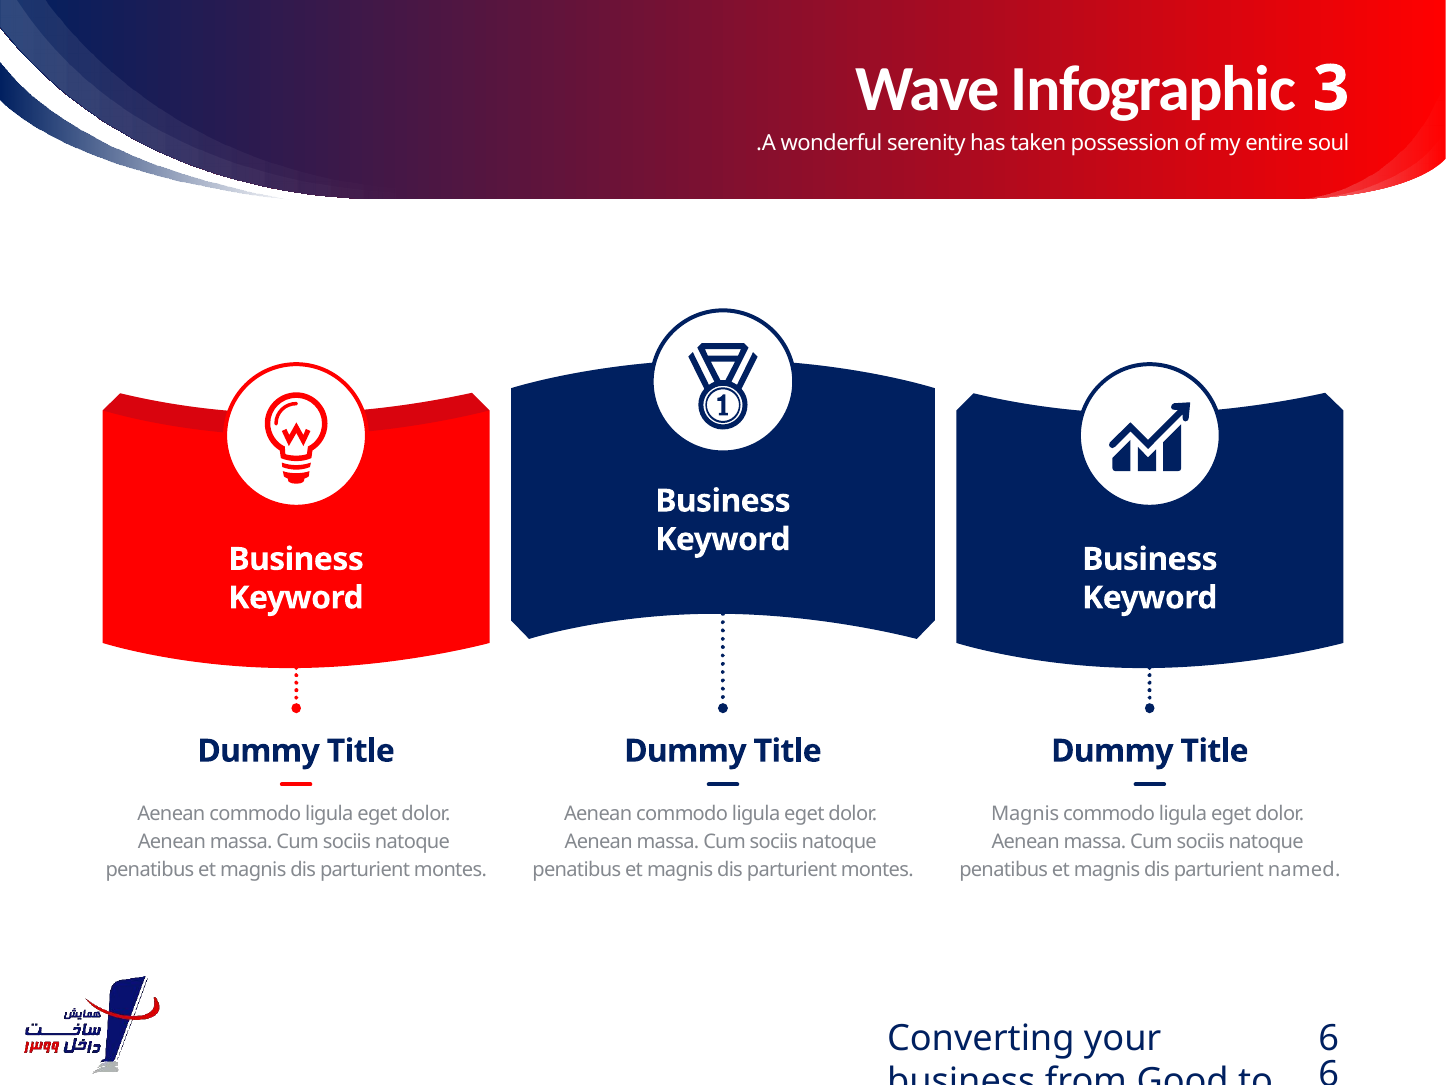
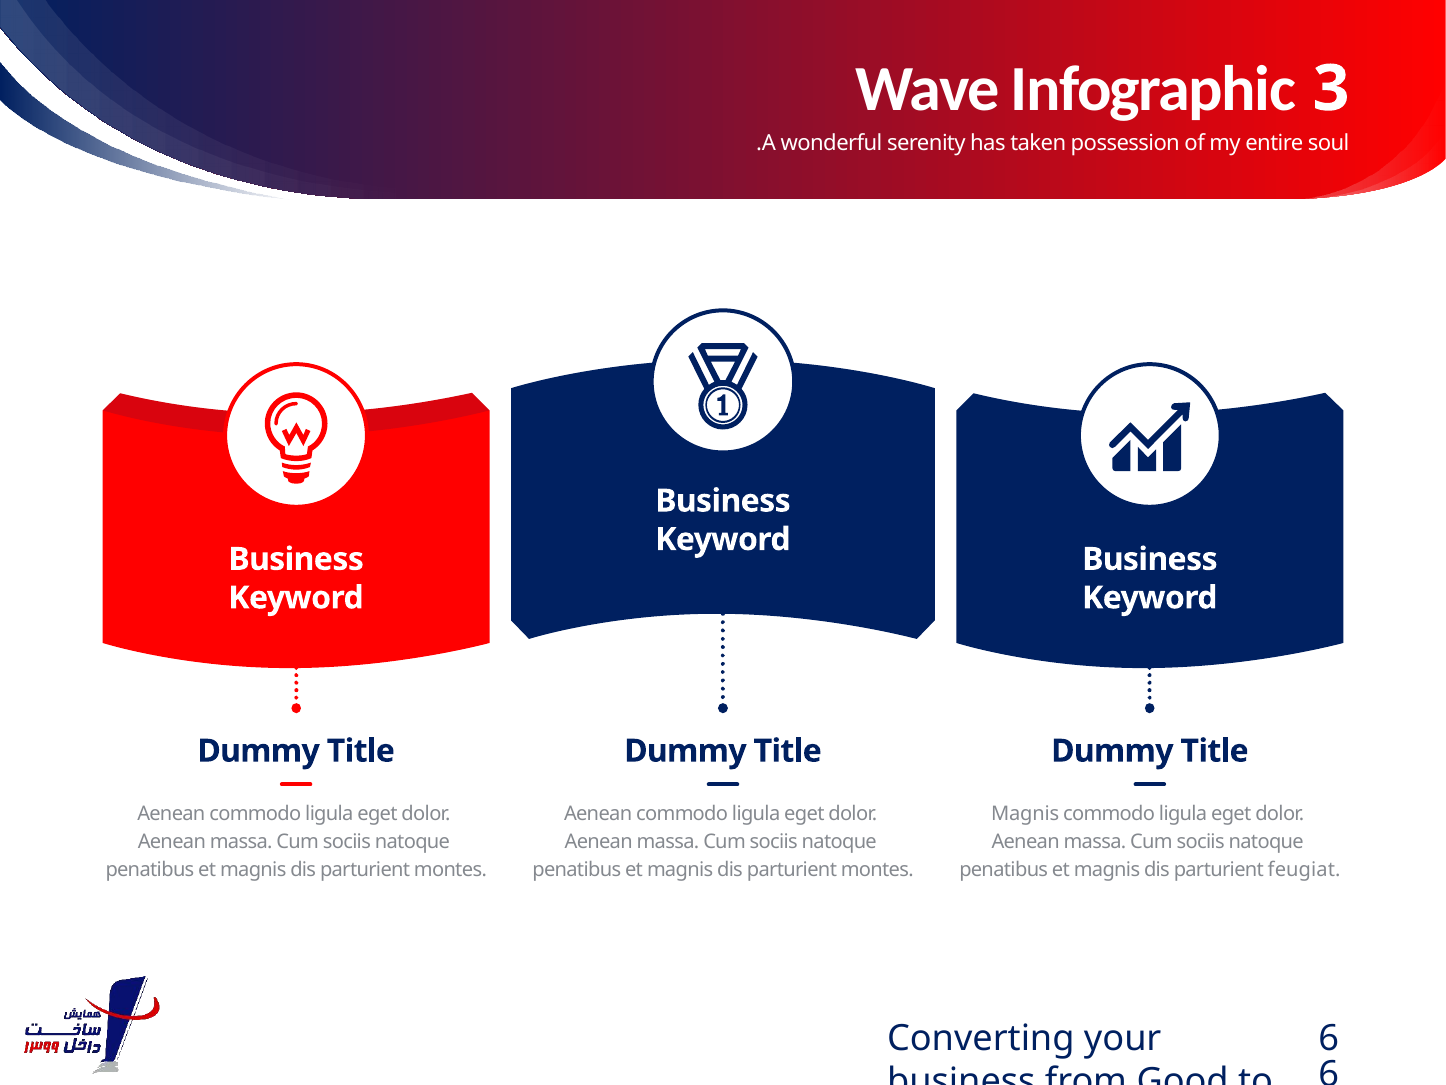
named: named -> feugiat
